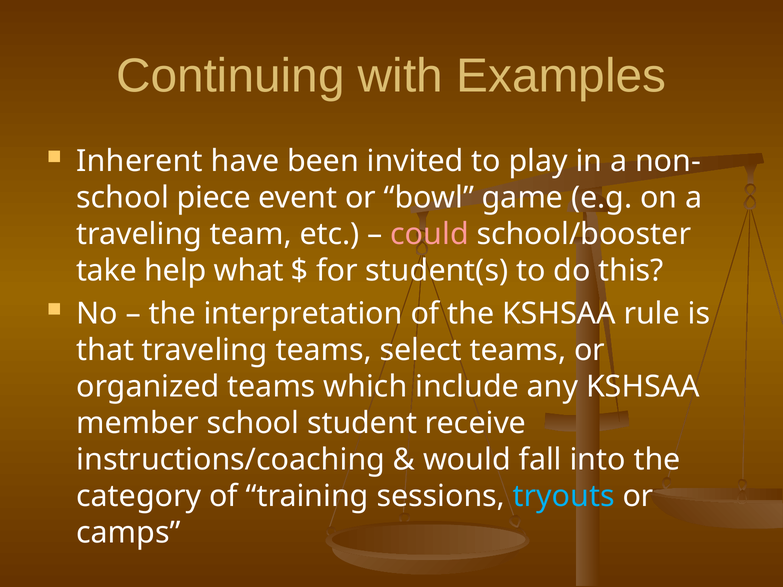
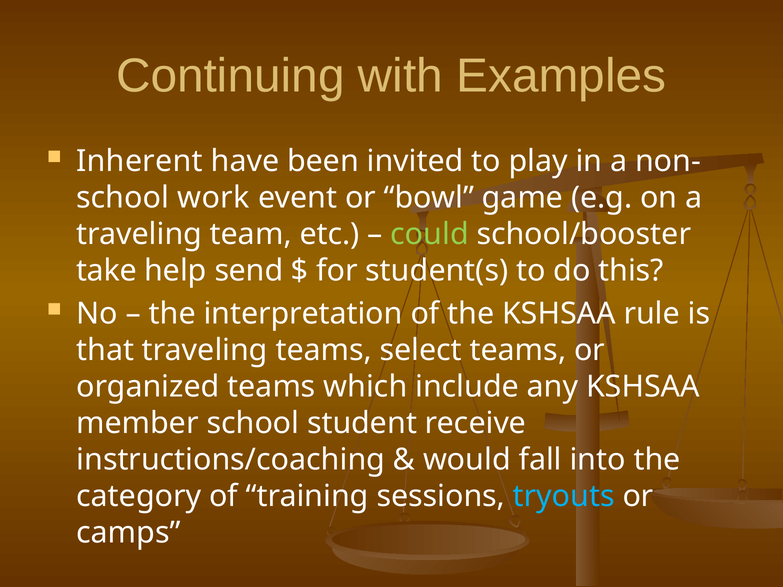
piece: piece -> work
could colour: pink -> light green
what: what -> send
